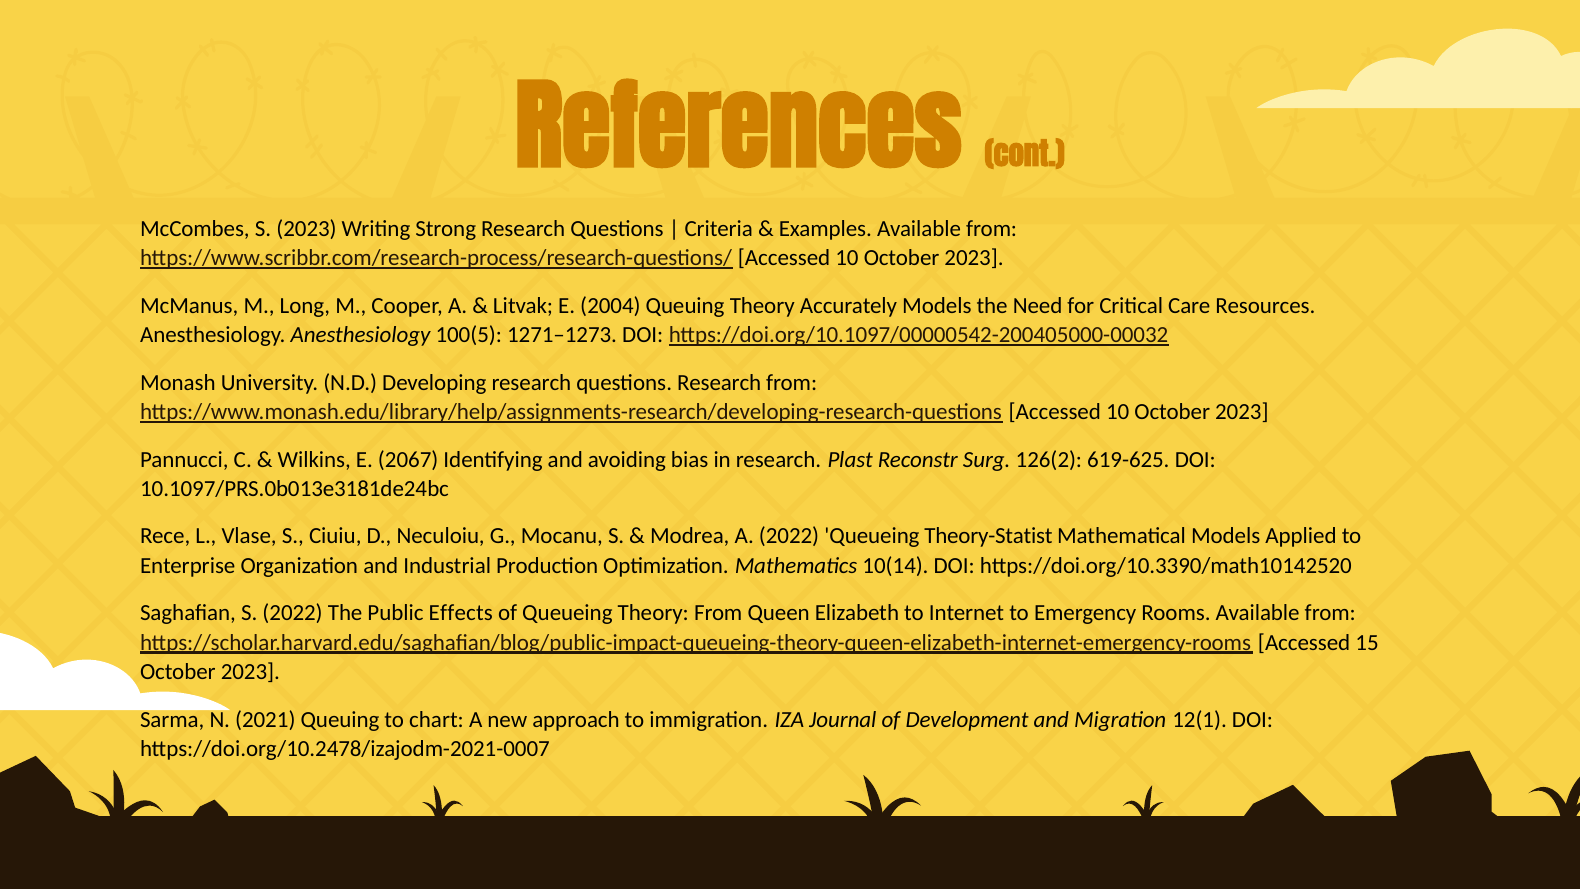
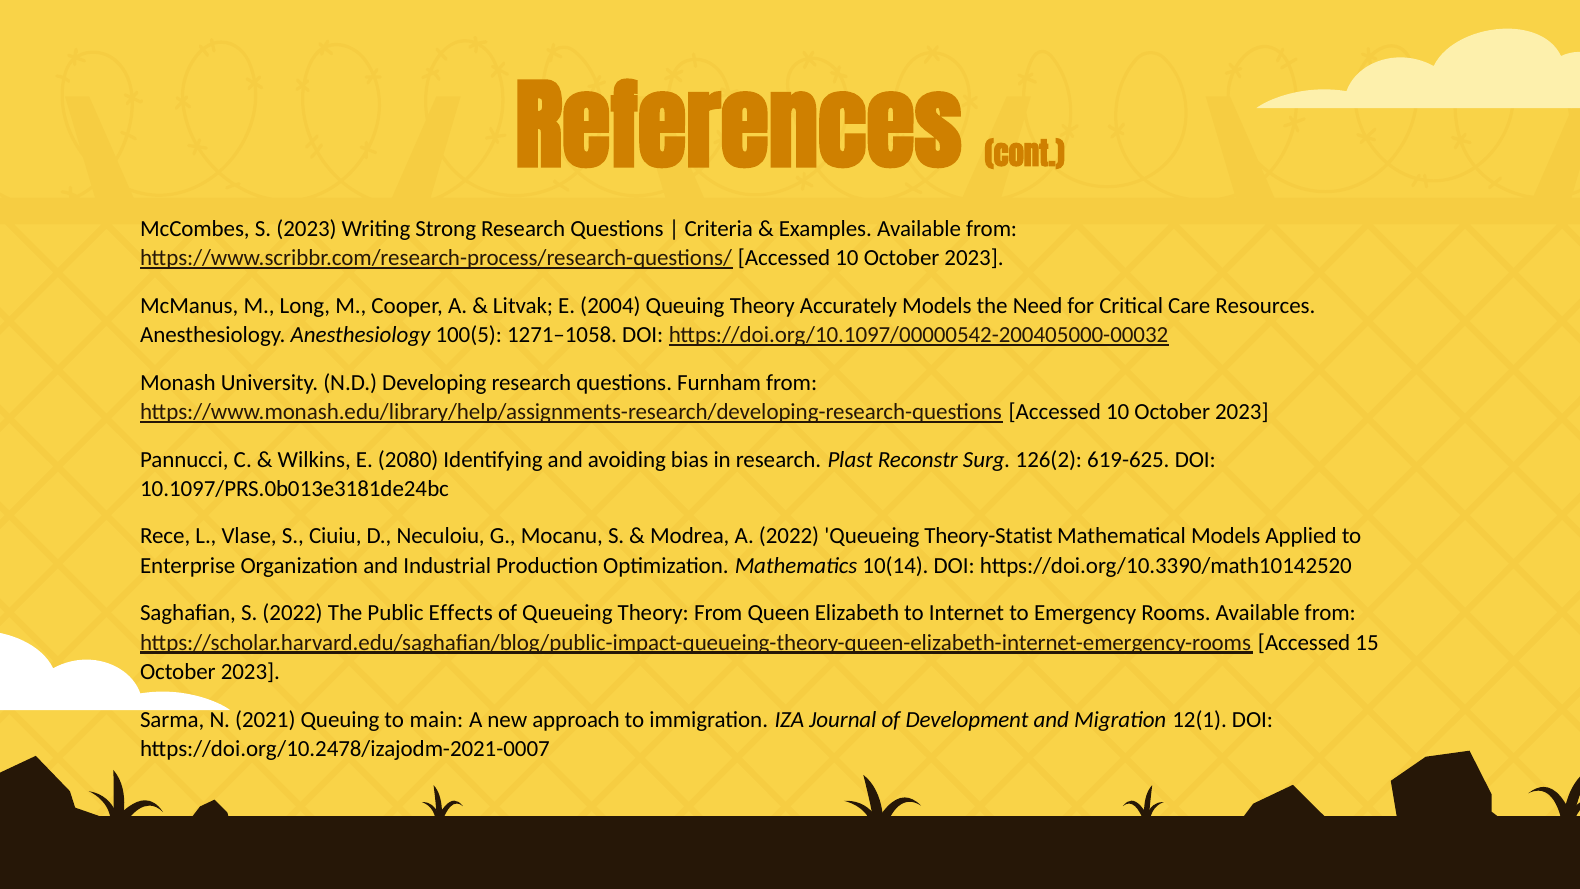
1271–1273: 1271–1273 -> 1271–1058
questions Research: Research -> Furnham
2067: 2067 -> 2080
chart: chart -> main
